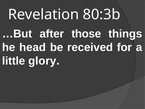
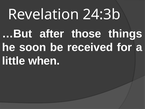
80:3b: 80:3b -> 24:3b
head: head -> soon
glory: glory -> when
